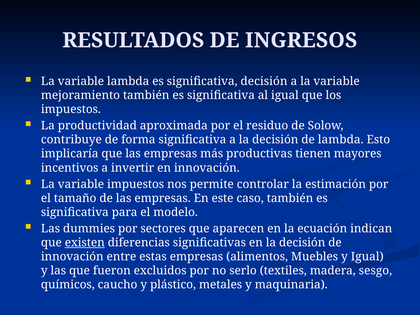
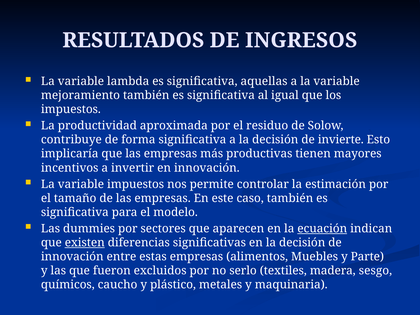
significativa decisión: decisión -> aquellas
de lambda: lambda -> invierte
ecuación underline: none -> present
y Igual: Igual -> Parte
